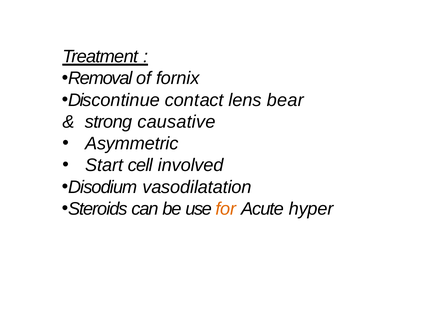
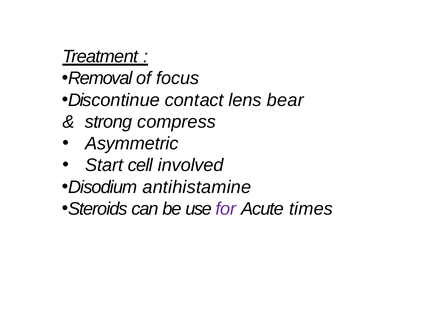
fornix: fornix -> focus
causative: causative -> compress
vasodilatation: vasodilatation -> antihistamine
for colour: orange -> purple
hyper: hyper -> times
